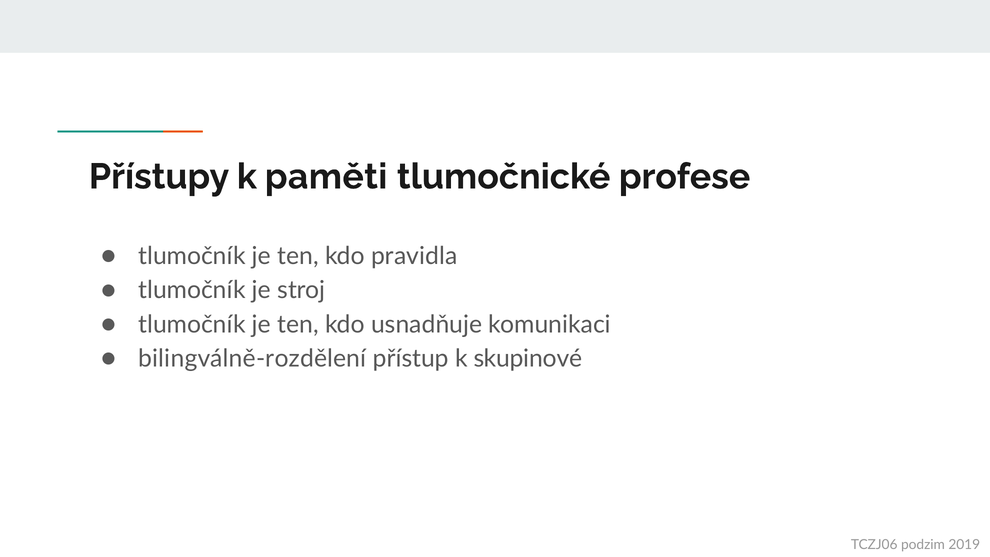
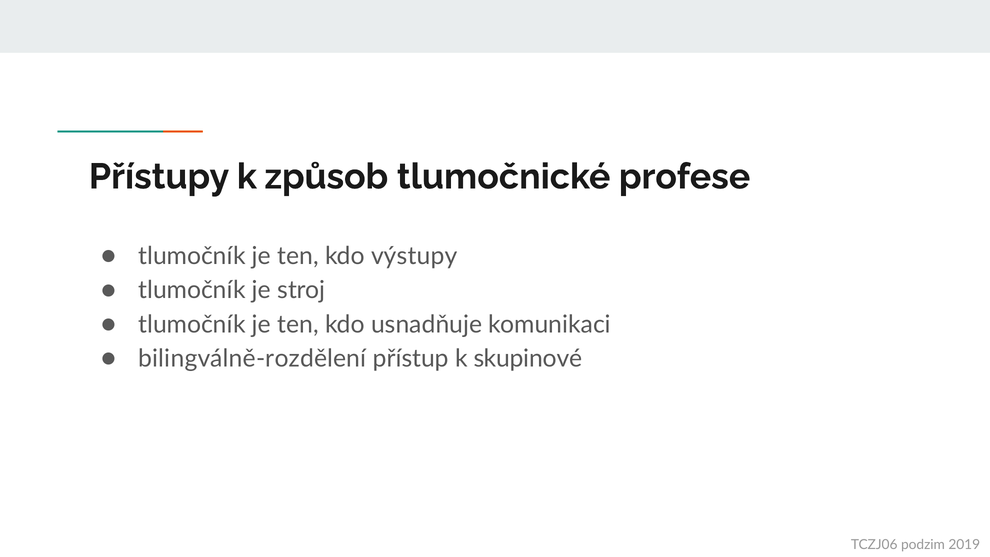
paměti: paměti -> způsob
pravidla: pravidla -> výstupy
